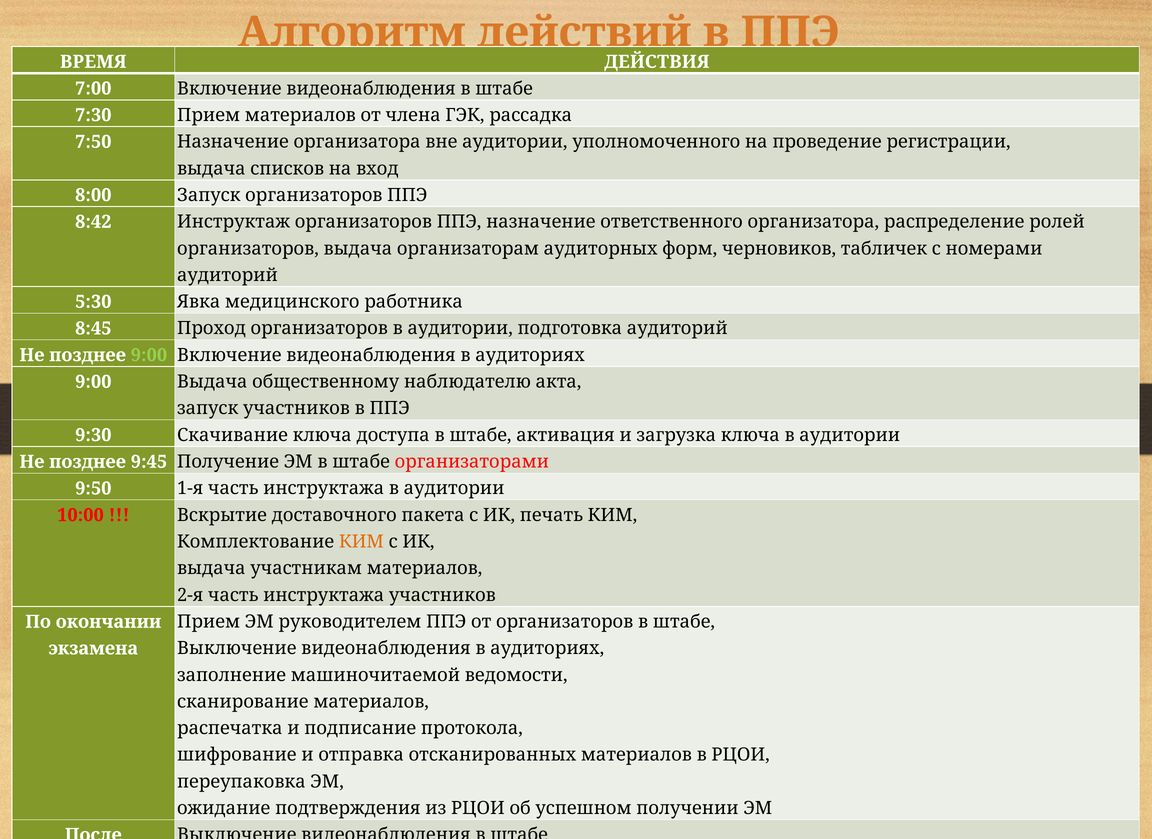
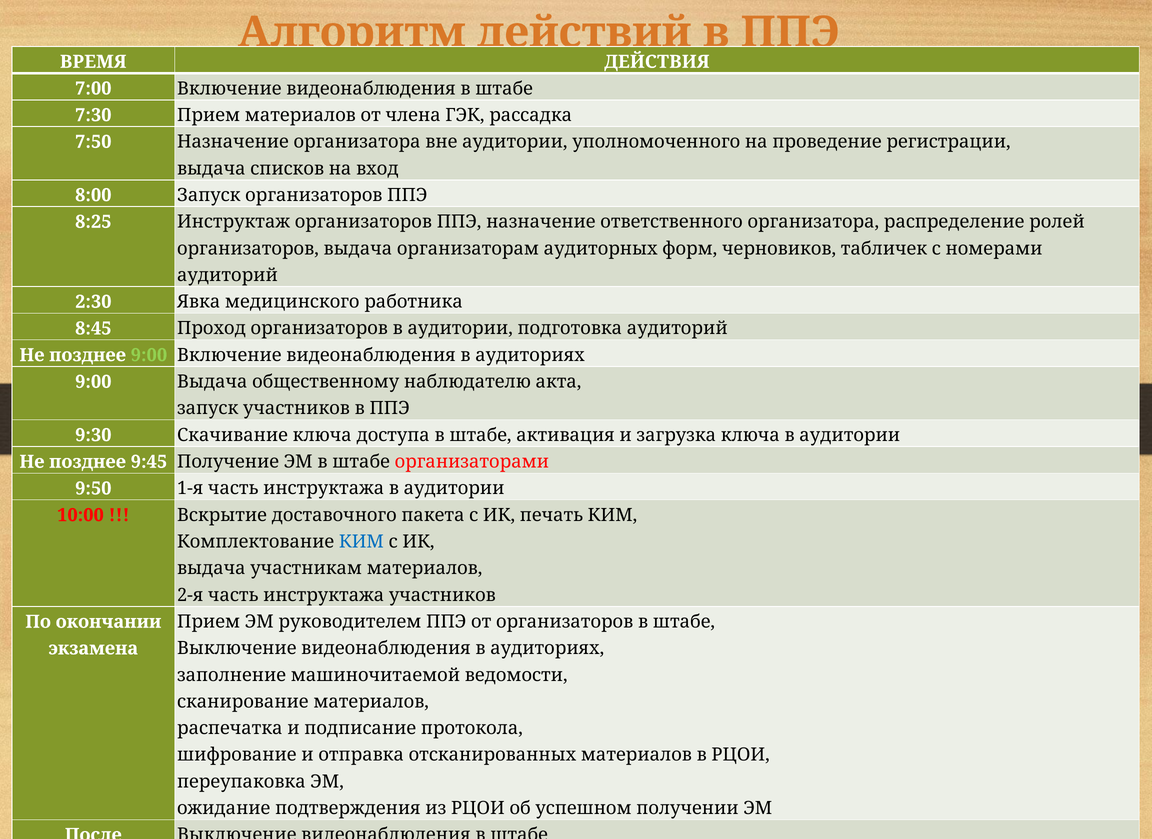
8:42: 8:42 -> 8:25
5:30: 5:30 -> 2:30
КИМ at (361, 542) colour: orange -> blue
